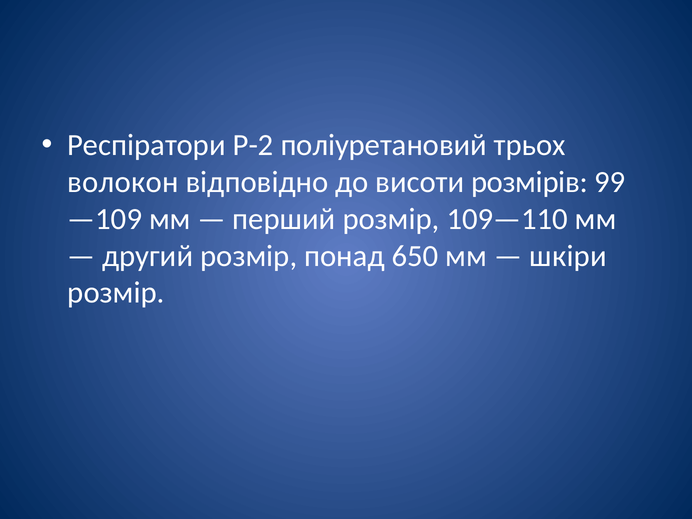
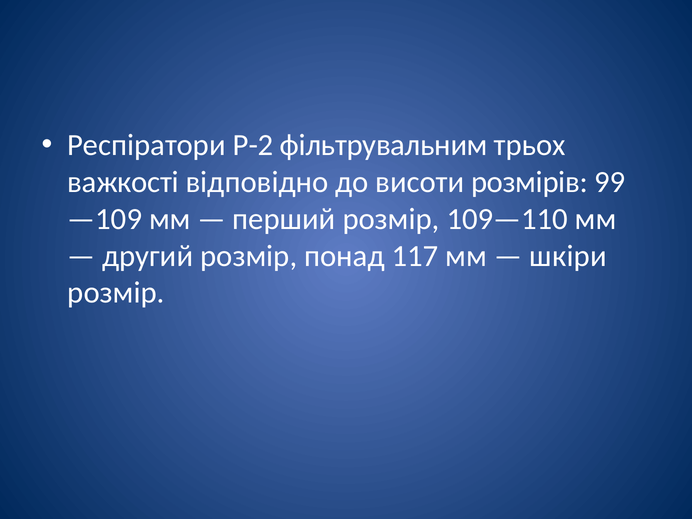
поліуретановий: поліуретановий -> фільтрувальним
волокон: волокон -> важкості
650: 650 -> 117
